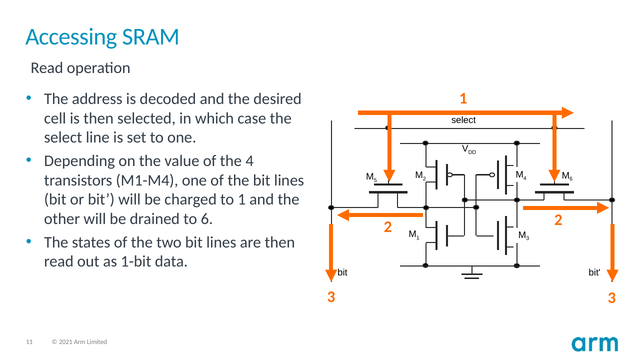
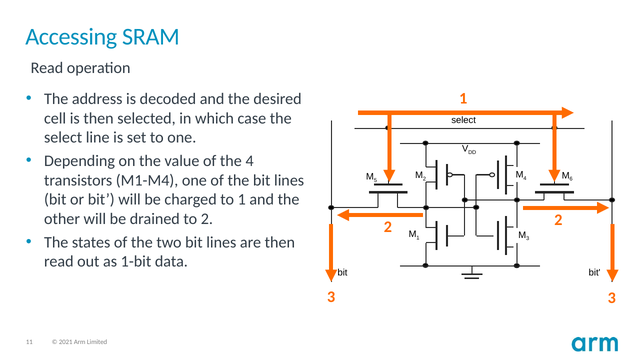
to 6: 6 -> 2
